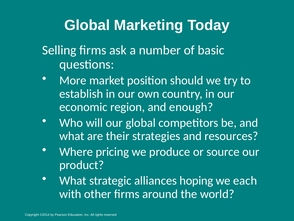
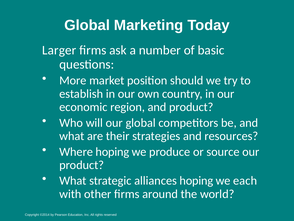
Selling: Selling -> Larger
and enough: enough -> product
Where pricing: pricing -> hoping
